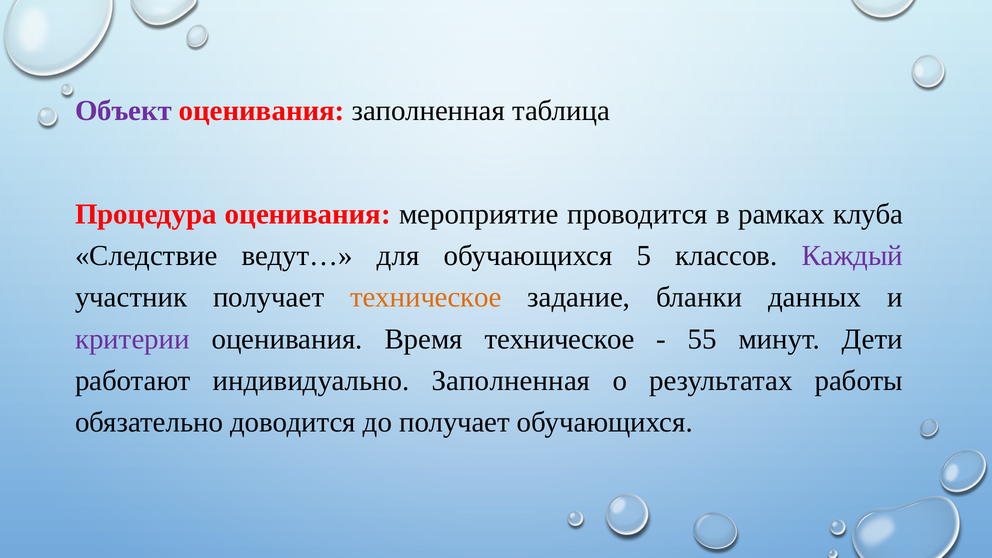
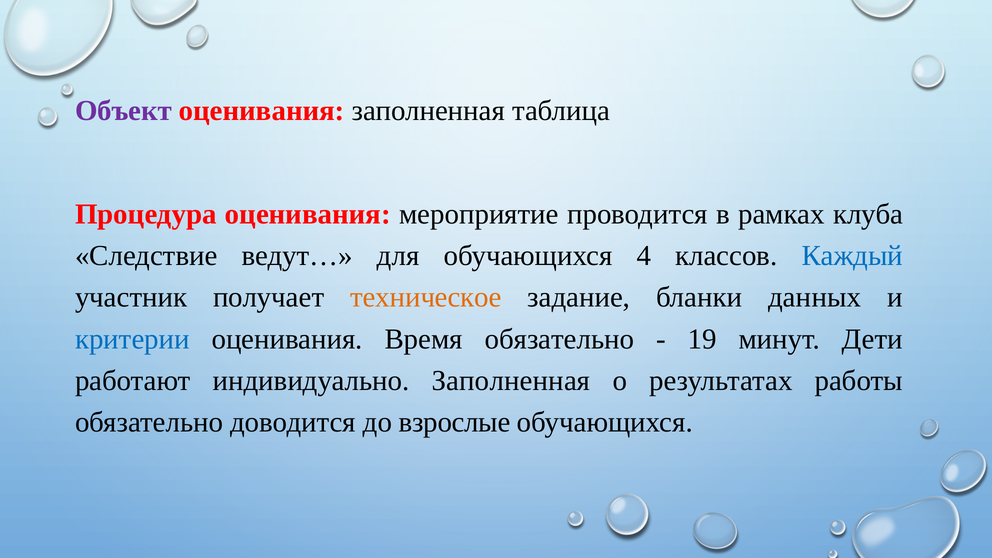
5: 5 -> 4
Каждый colour: purple -> blue
критерии colour: purple -> blue
Время техническое: техническое -> обязательно
55: 55 -> 19
до получает: получает -> взрослые
